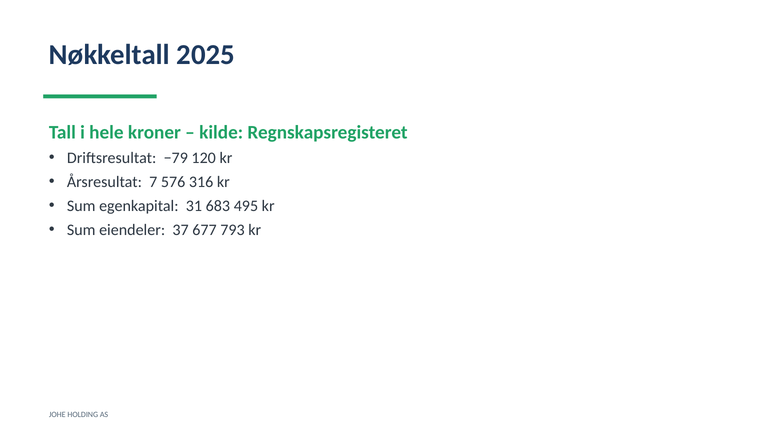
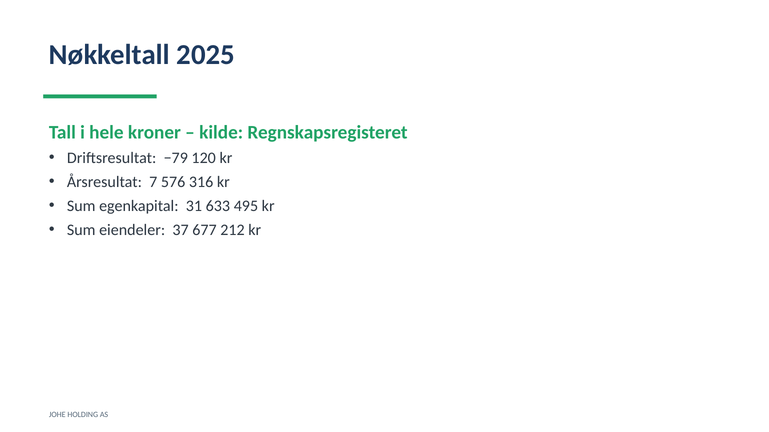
683: 683 -> 633
793: 793 -> 212
